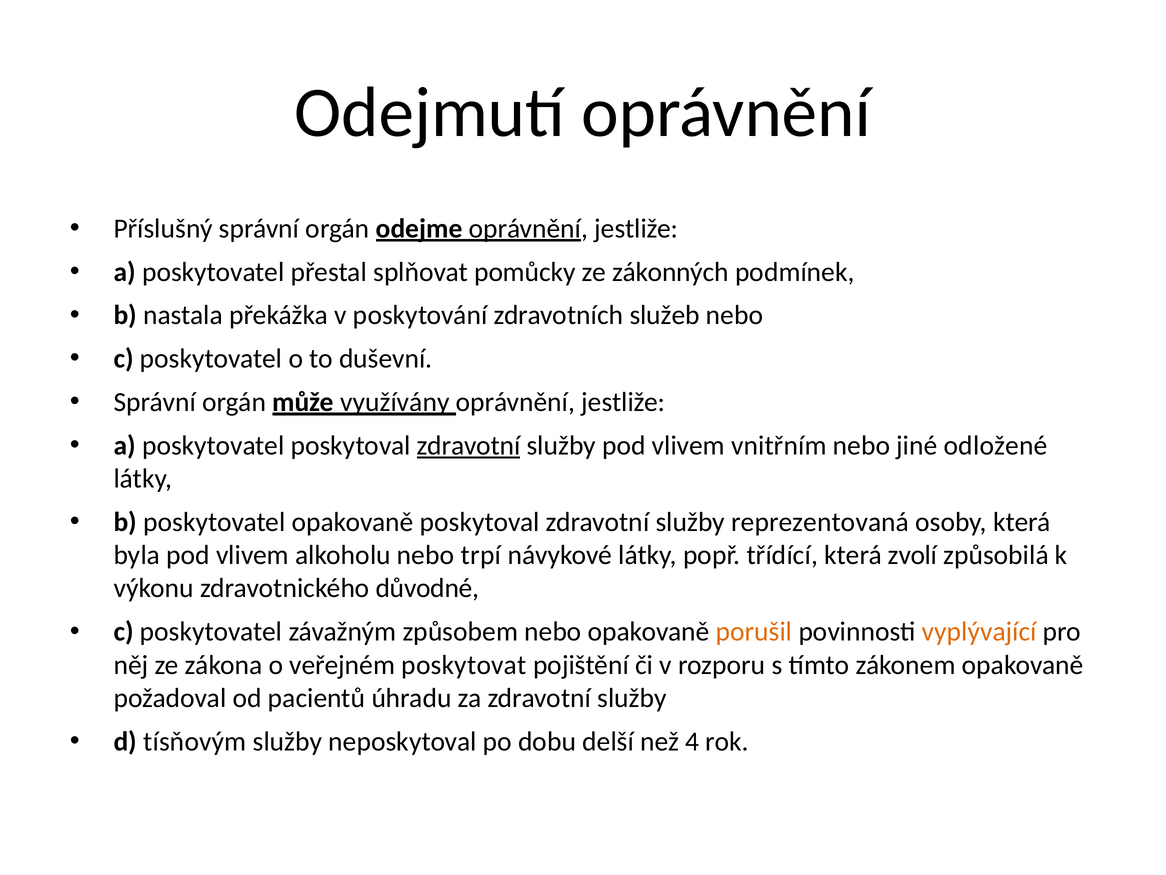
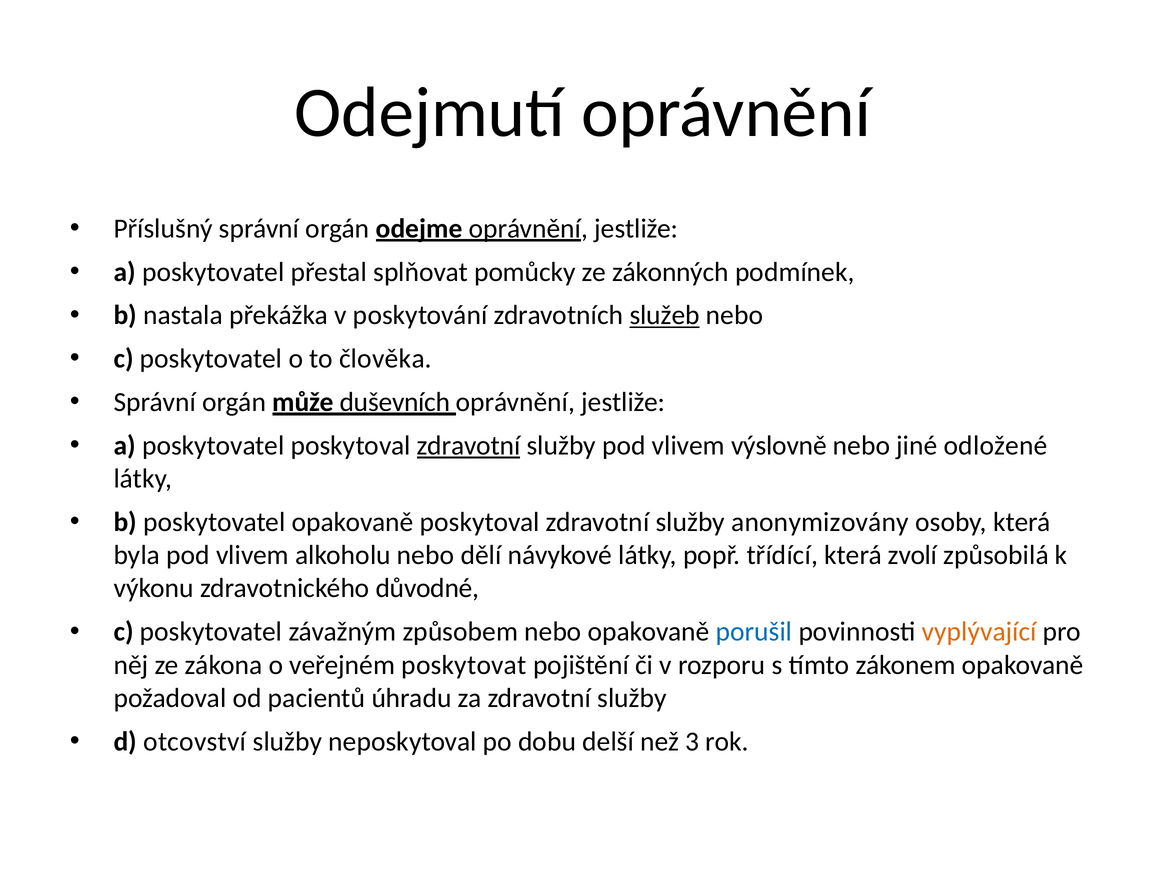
služeb underline: none -> present
duševní: duševní -> člověka
využívány: využívány -> duševních
vnitřním: vnitřním -> výslovně
reprezentovaná: reprezentovaná -> anonymizovány
trpí: trpí -> dělí
porušil colour: orange -> blue
tísňovým: tísňovým -> otcovství
4: 4 -> 3
